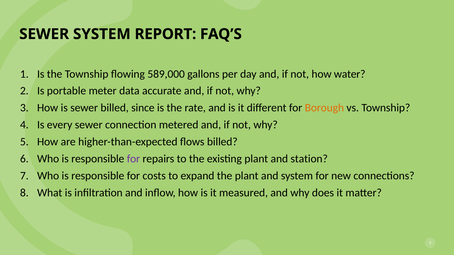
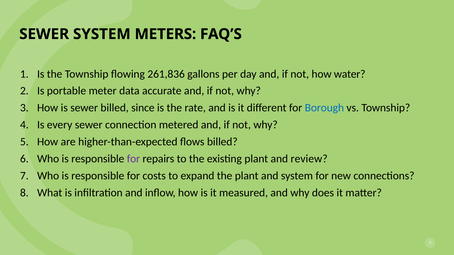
REPORT: REPORT -> METERS
589,000: 589,000 -> 261,836
Borough colour: orange -> blue
station: station -> review
